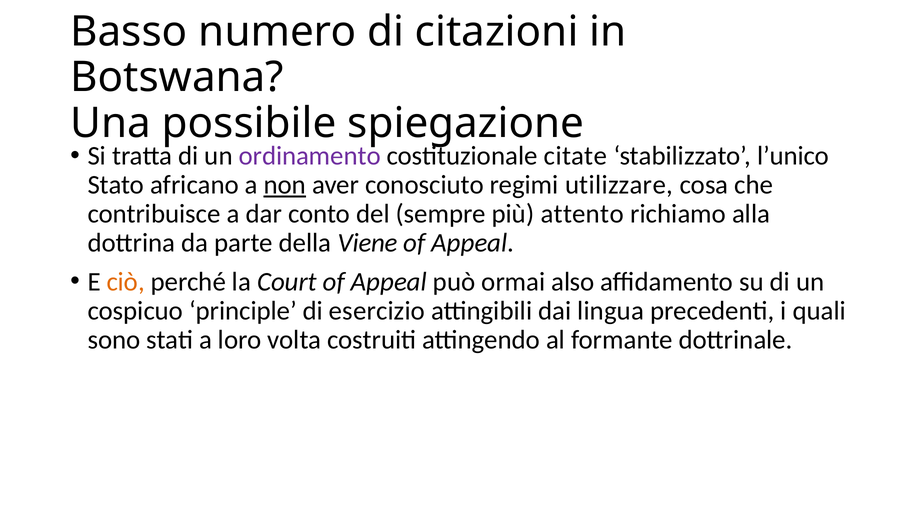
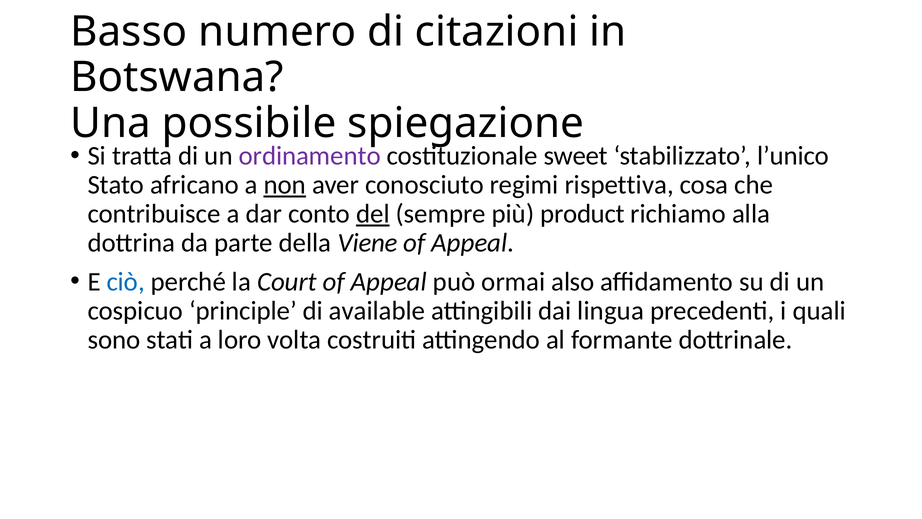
citate: citate -> sweet
utilizzare: utilizzare -> rispettiva
del underline: none -> present
attento: attento -> product
ciò colour: orange -> blue
esercizio: esercizio -> available
